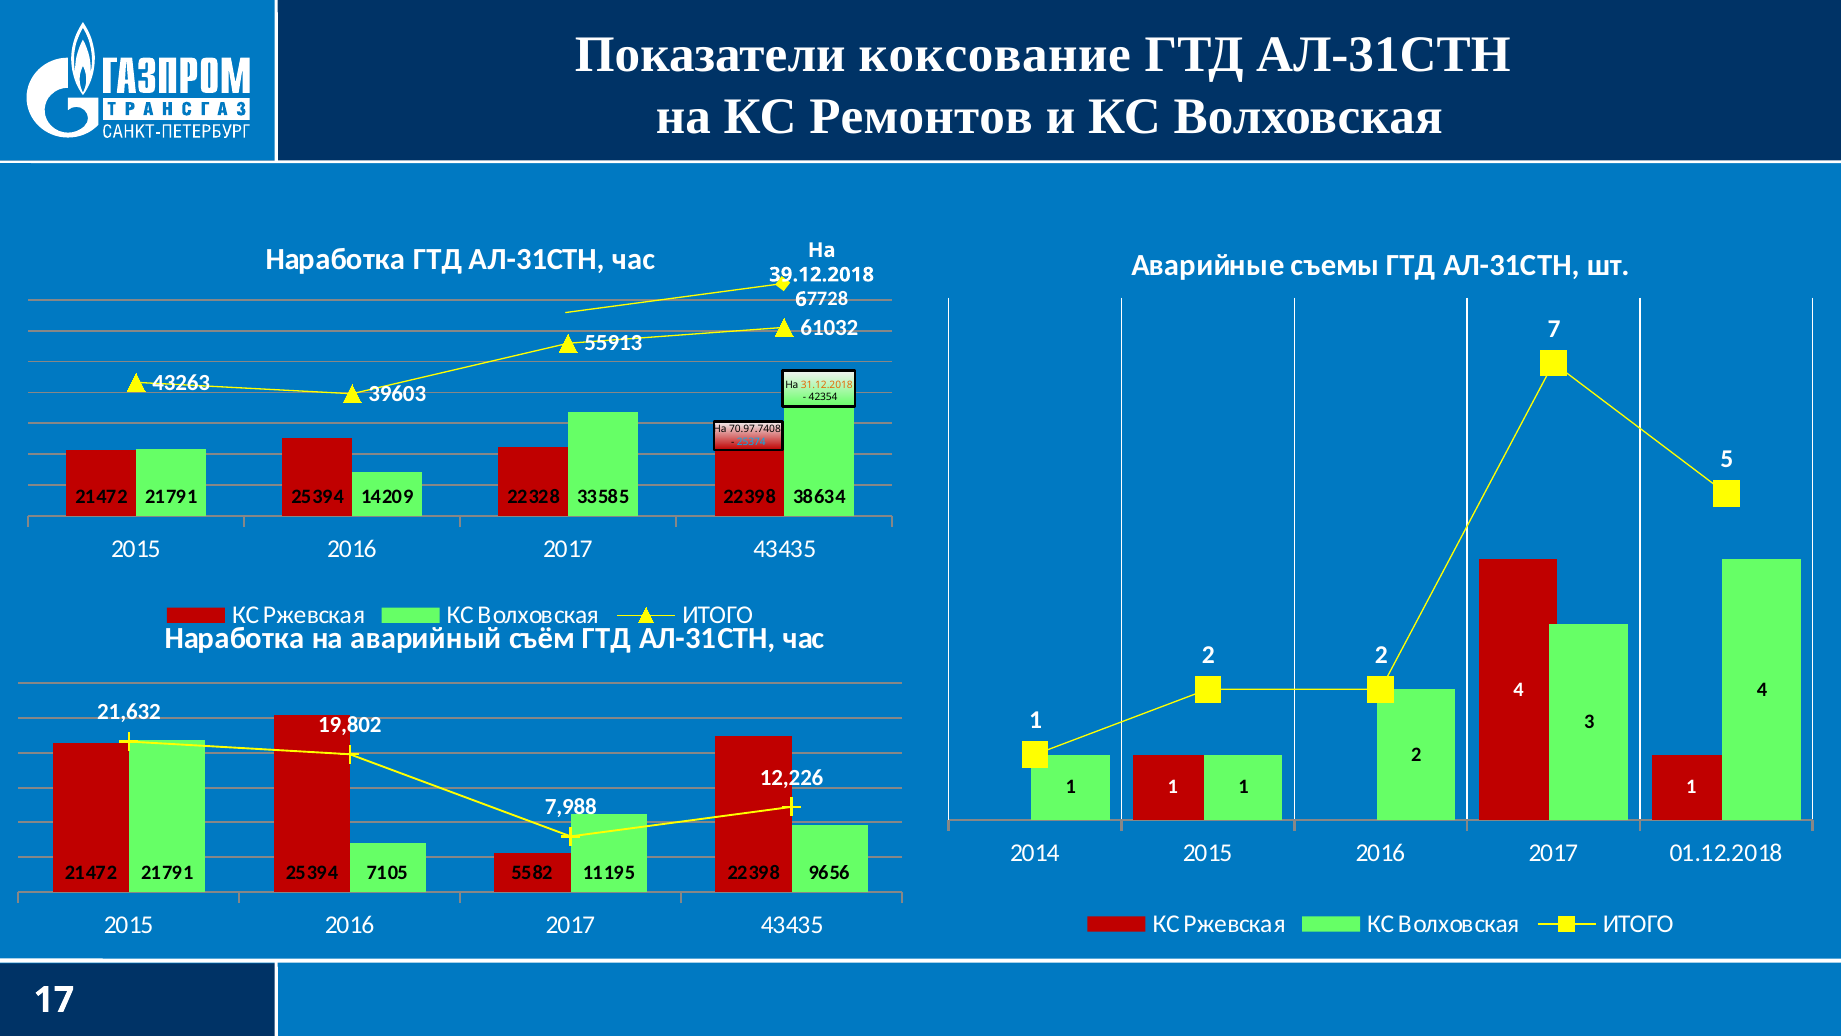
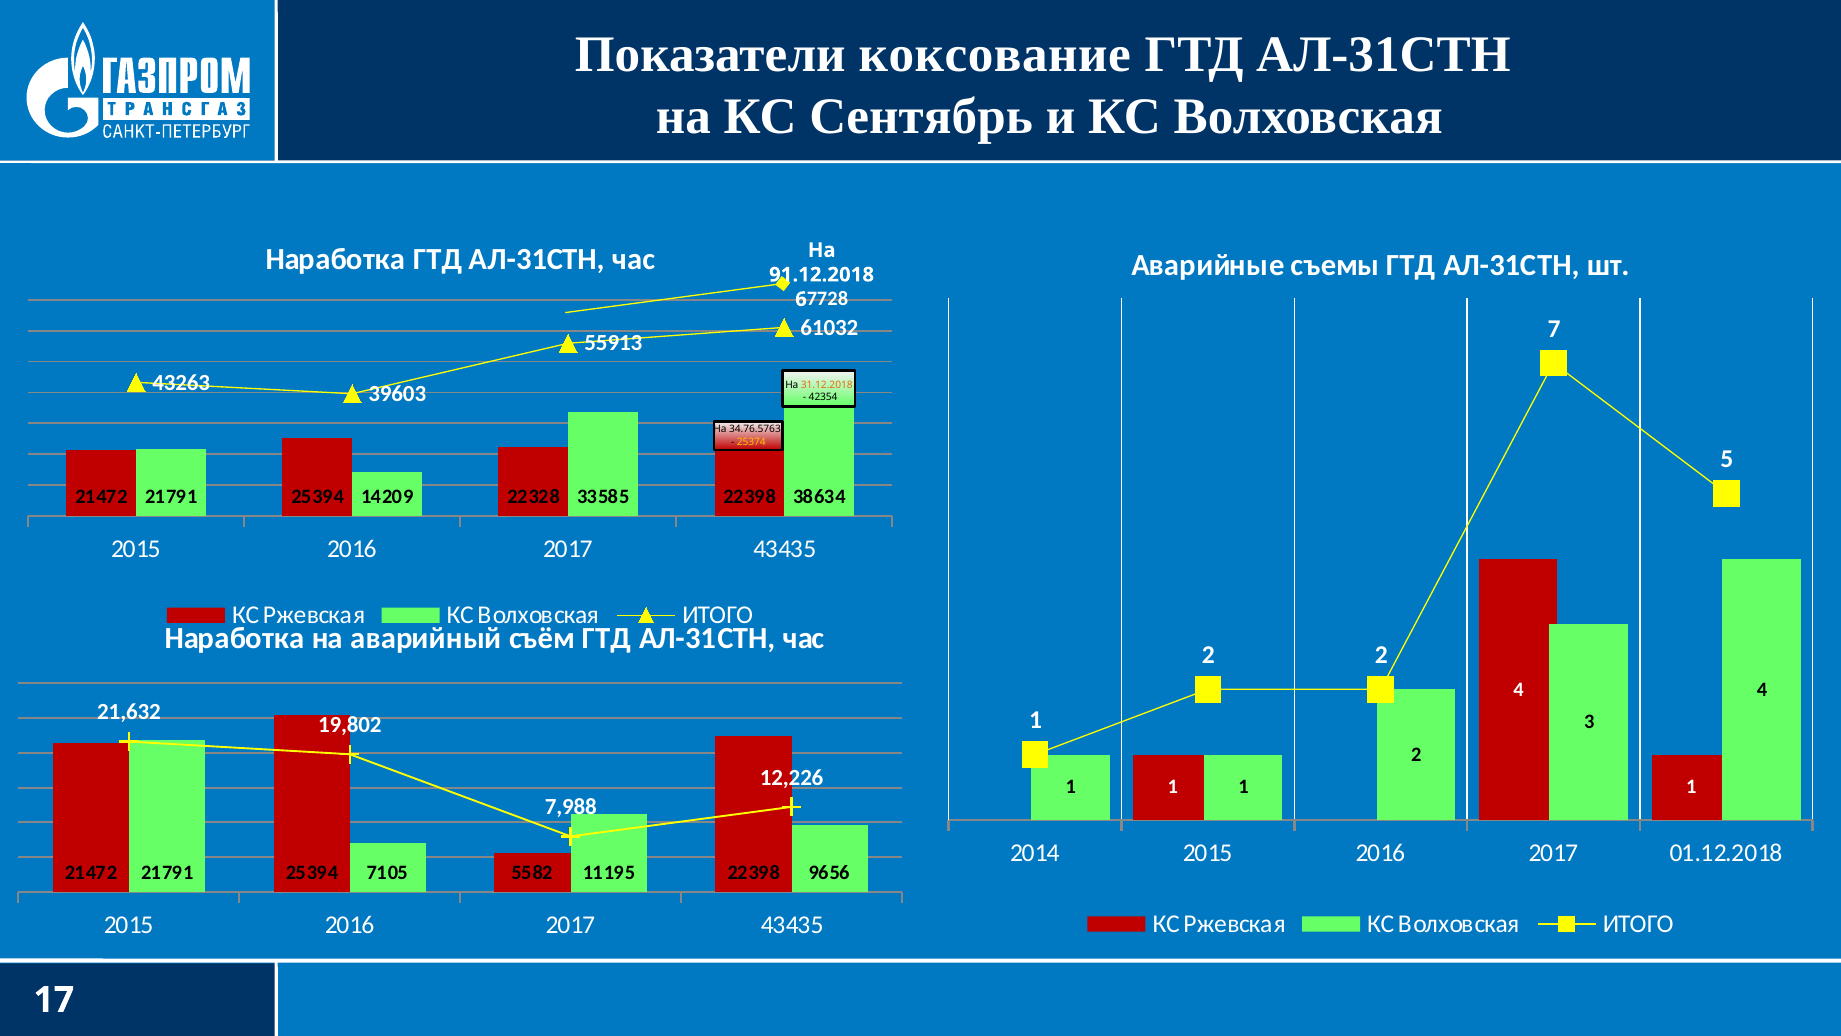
Ремонтов: Ремонтов -> Сентябрь
39.12.2018: 39.12.2018 -> 91.12.2018
70.97.7408: 70.97.7408 -> 34.76.5763
25374 colour: light blue -> yellow
